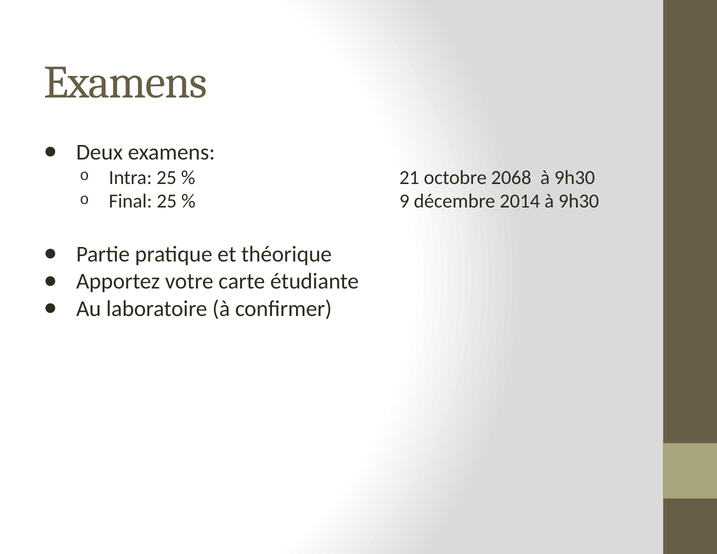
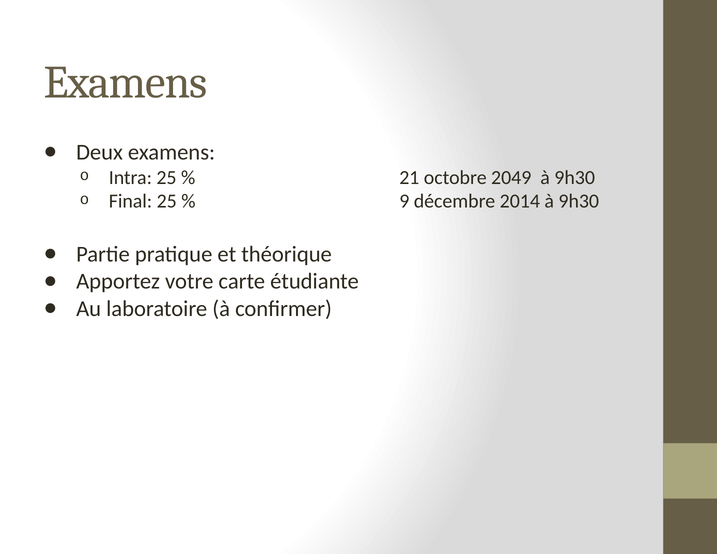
2068: 2068 -> 2049
